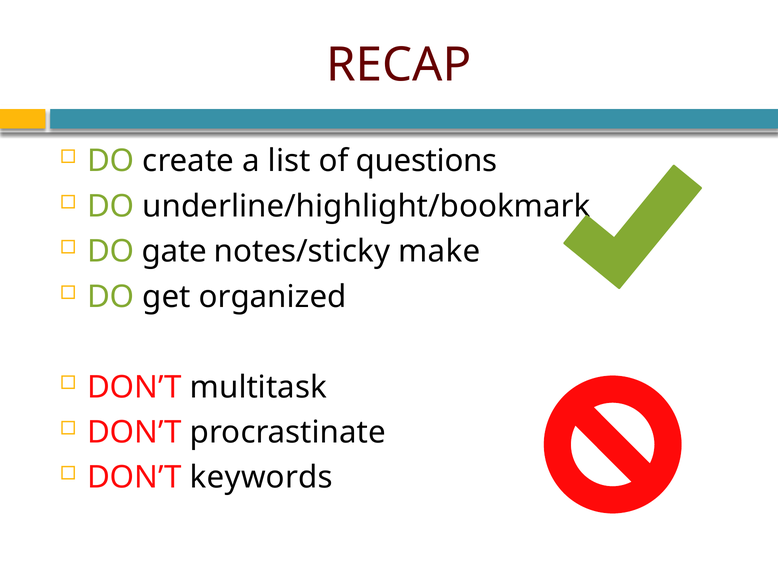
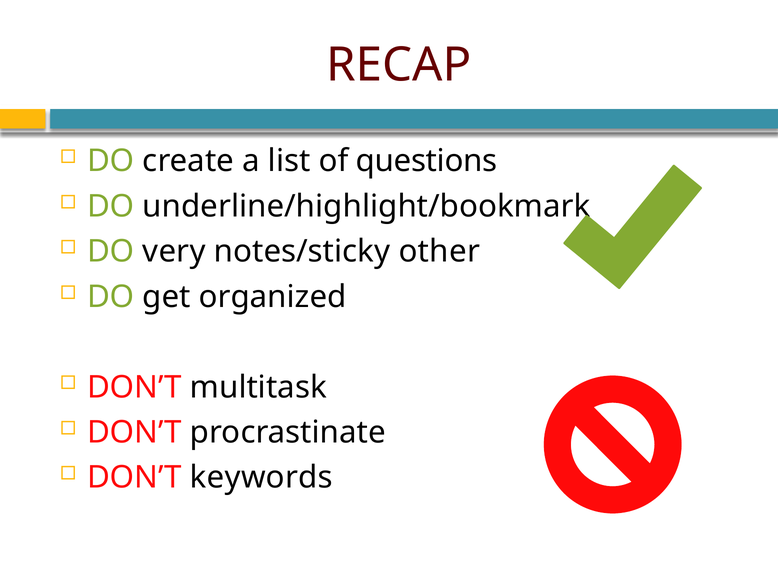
gate: gate -> very
make: make -> other
